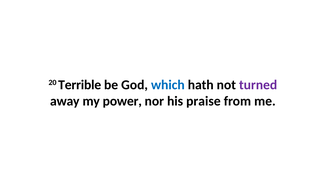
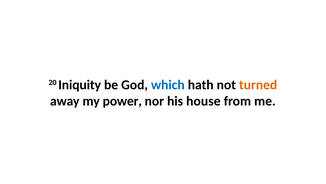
Terrible: Terrible -> Iniquity
turned colour: purple -> orange
praise: praise -> house
